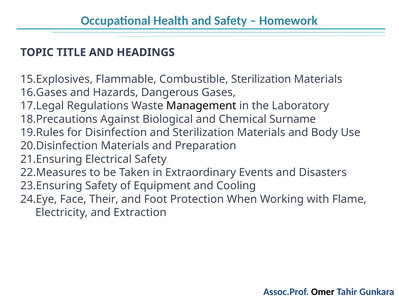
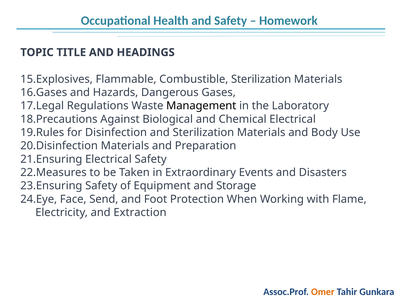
Chemical Surname: Surname -> Electrical
Cooling: Cooling -> Storage
Their: Their -> Send
Omer colour: black -> orange
